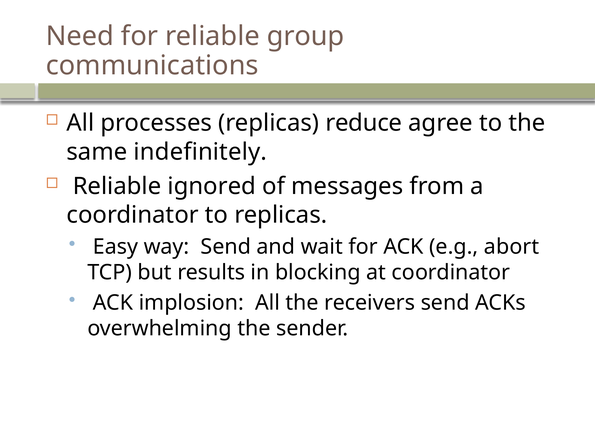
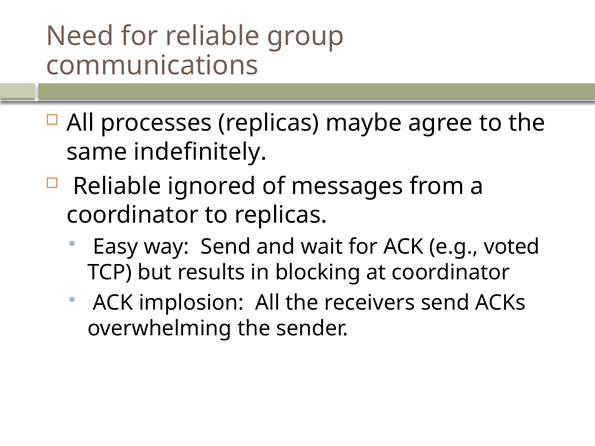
reduce: reduce -> maybe
abort: abort -> voted
